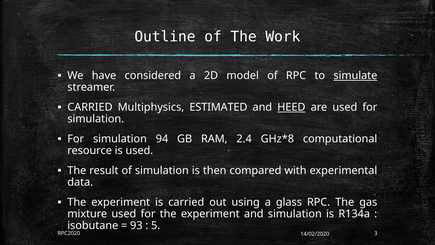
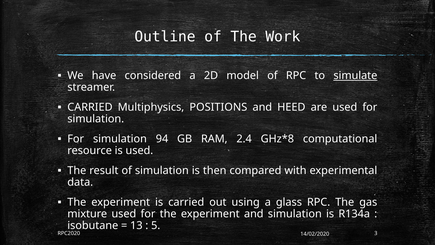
ESTIMATED: ESTIMATED -> POSITIONS
HEED underline: present -> none
93: 93 -> 13
